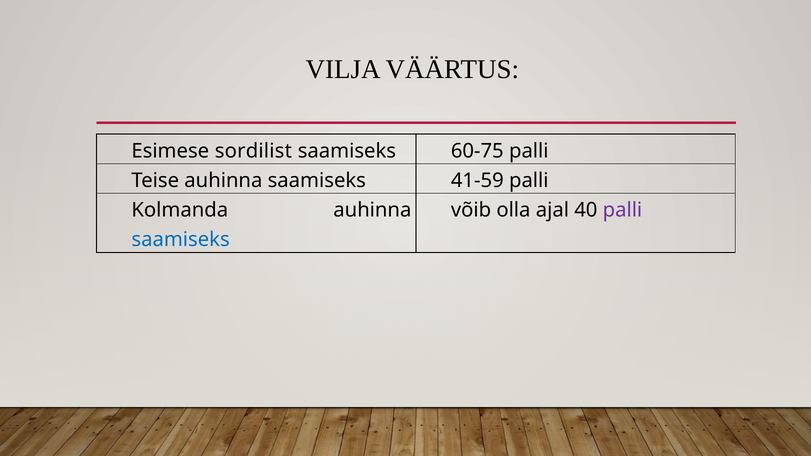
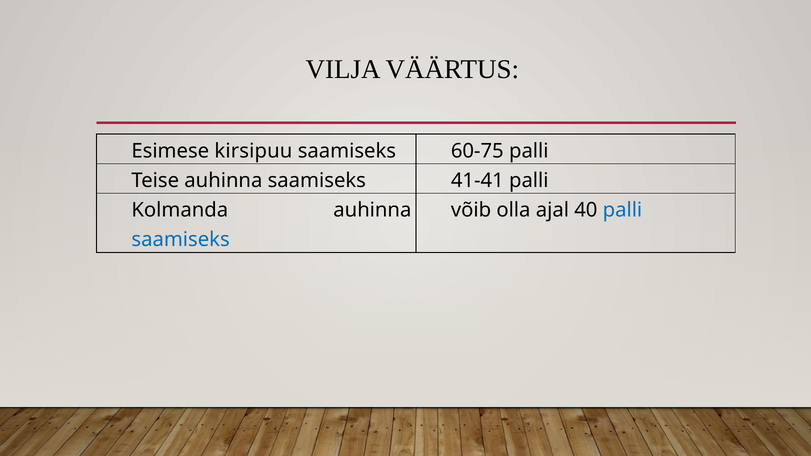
sordilist: sordilist -> kirsipuu
41-59: 41-59 -> 41-41
palli at (622, 210) colour: purple -> blue
